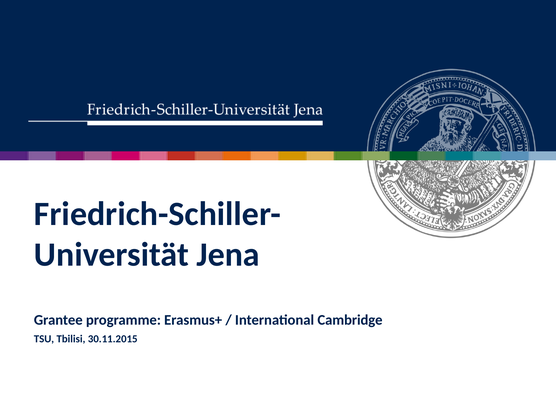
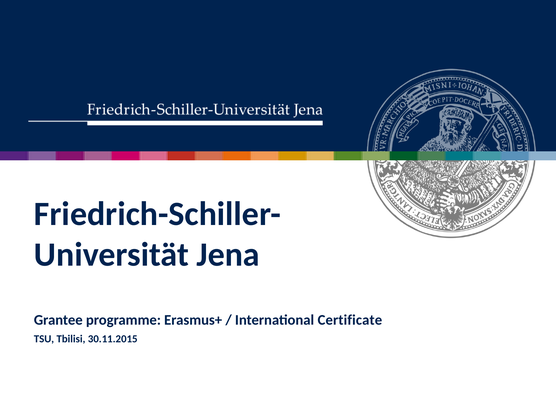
Cambridge: Cambridge -> Certificate
